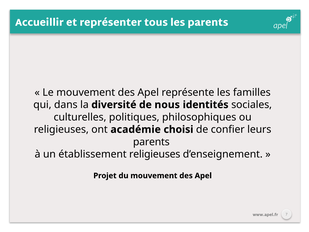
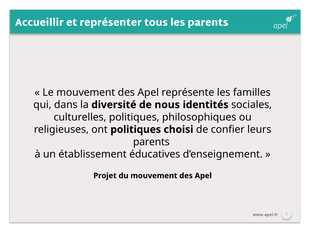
ont académie: académie -> politiques
établissement religieuses: religieuses -> éducatives
